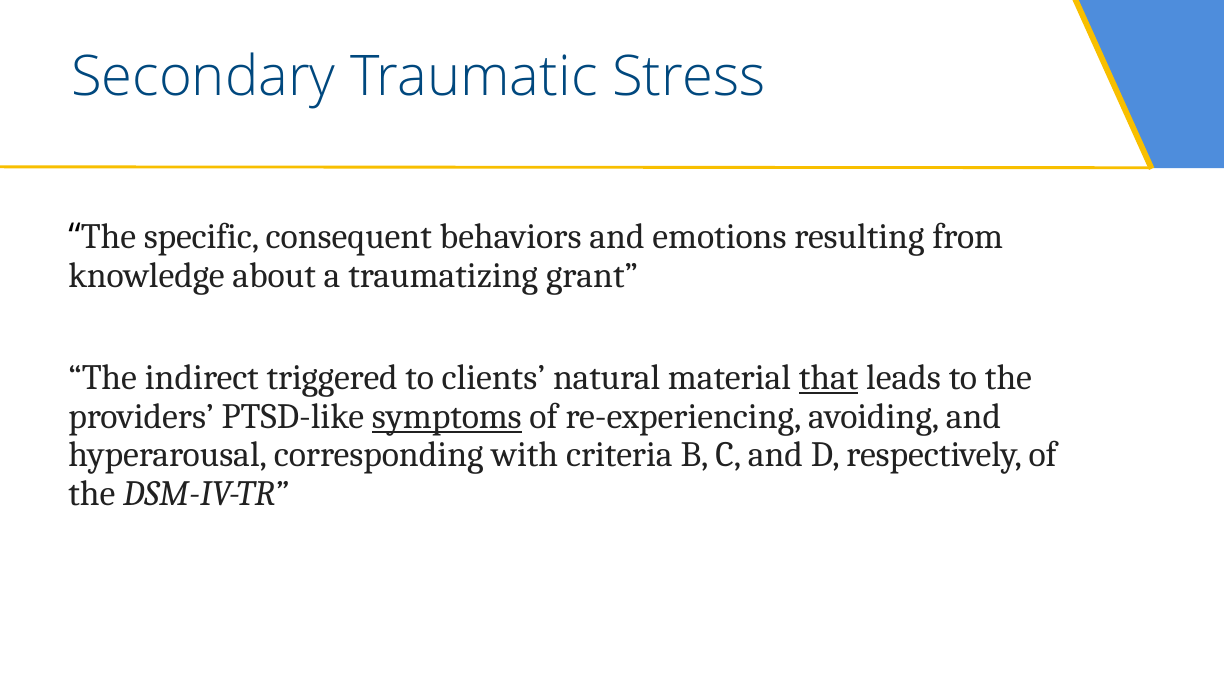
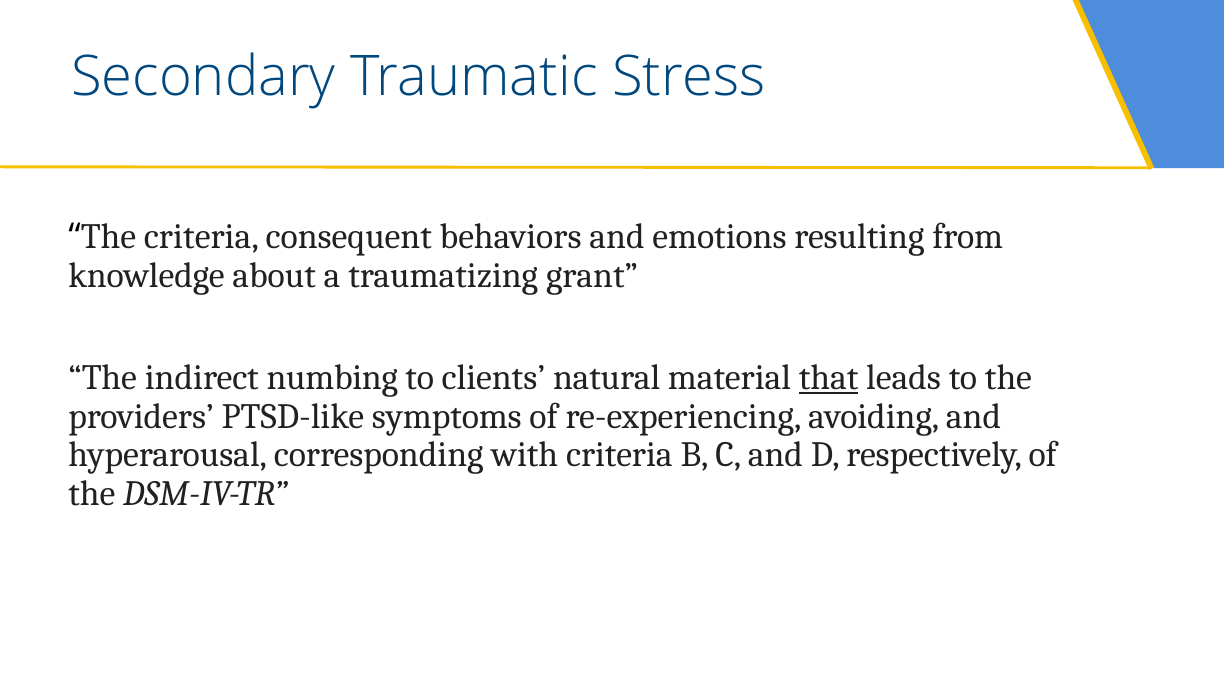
The specific: specific -> criteria
triggered: triggered -> numbing
symptoms underline: present -> none
